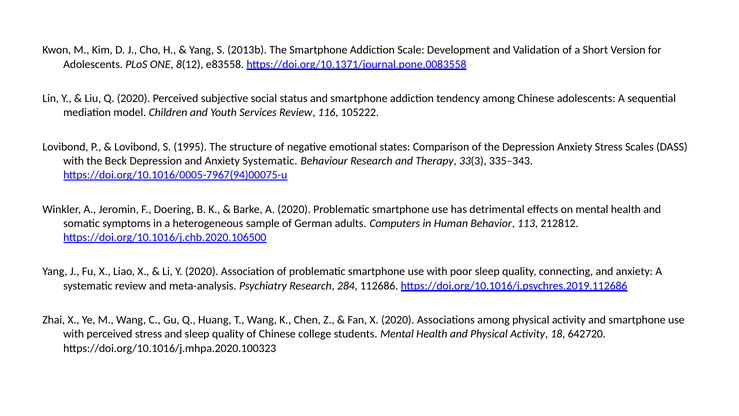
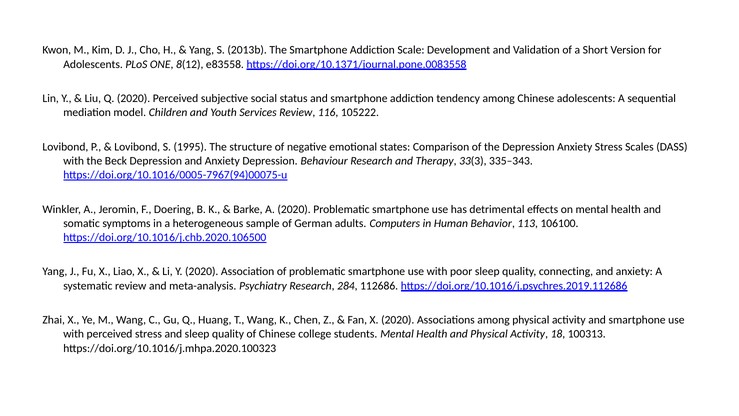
Anxiety Systematic: Systematic -> Depression
212812: 212812 -> 106100
642720: 642720 -> 100313
